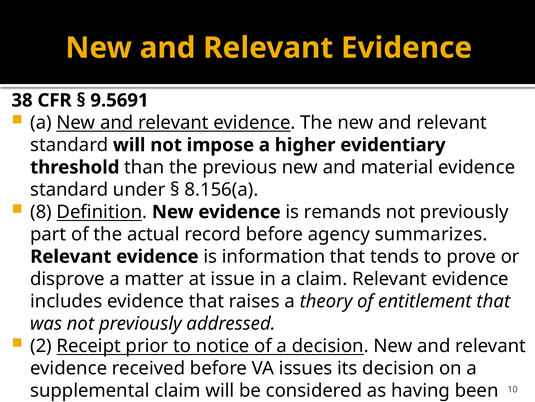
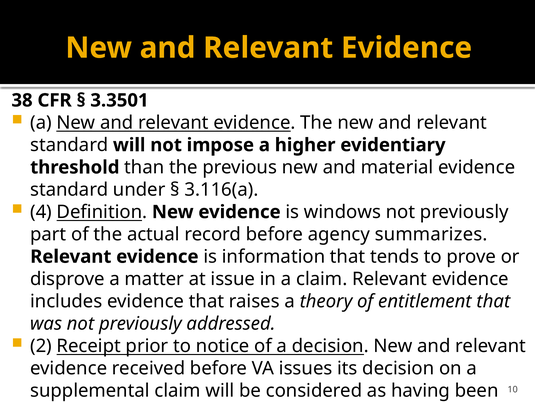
9.5691: 9.5691 -> 3.3501
8.156(a: 8.156(a -> 3.116(a
8: 8 -> 4
remands: remands -> windows
